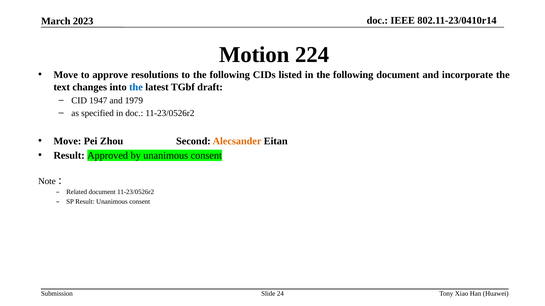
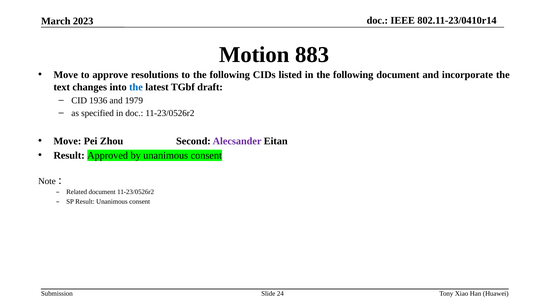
224: 224 -> 883
1947: 1947 -> 1936
Alecsander colour: orange -> purple
